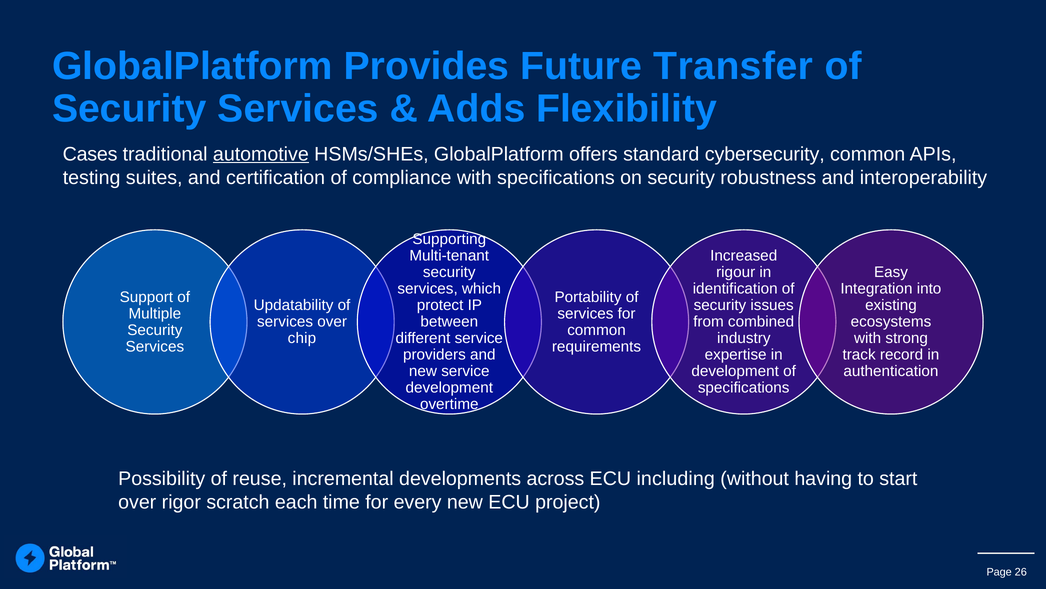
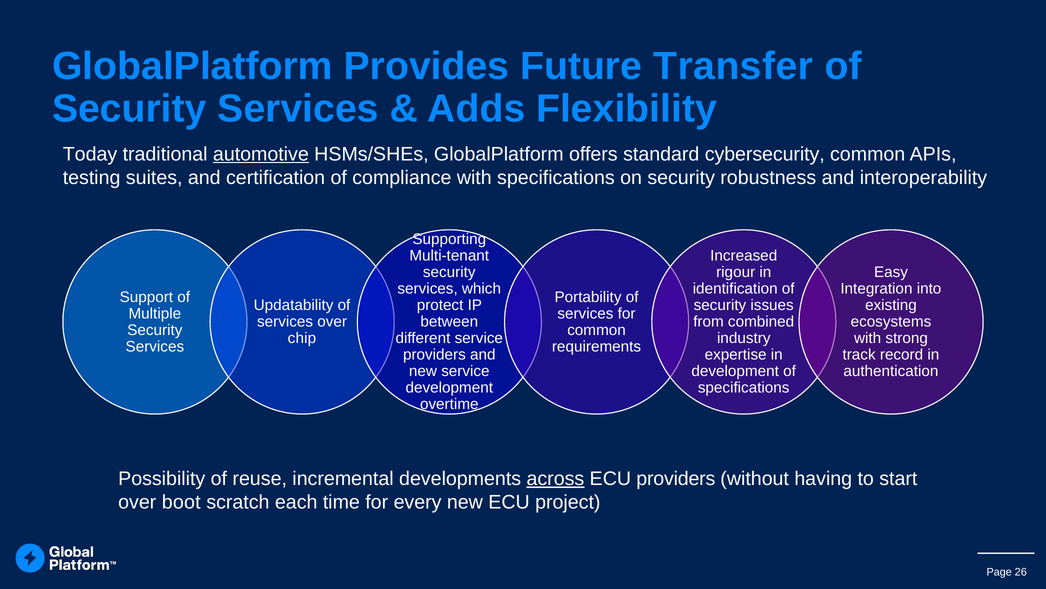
Cases: Cases -> Today
across underline: none -> present
ECU including: including -> providers
rigor: rigor -> boot
